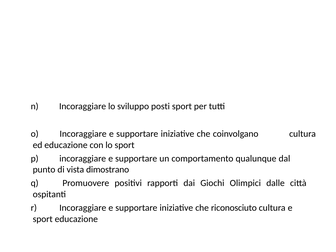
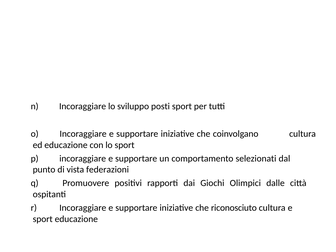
qualunque: qualunque -> selezionati
dimostrano: dimostrano -> federazioni
